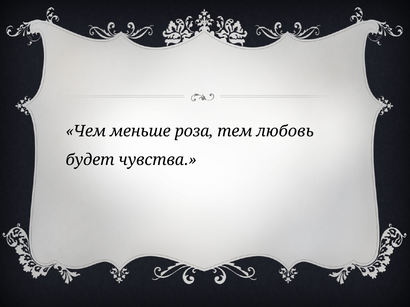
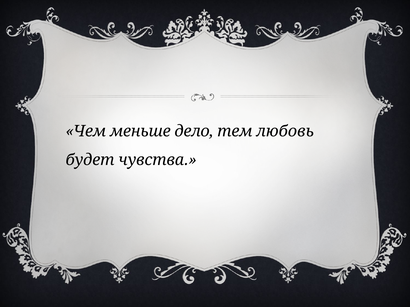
роза: роза -> дело
